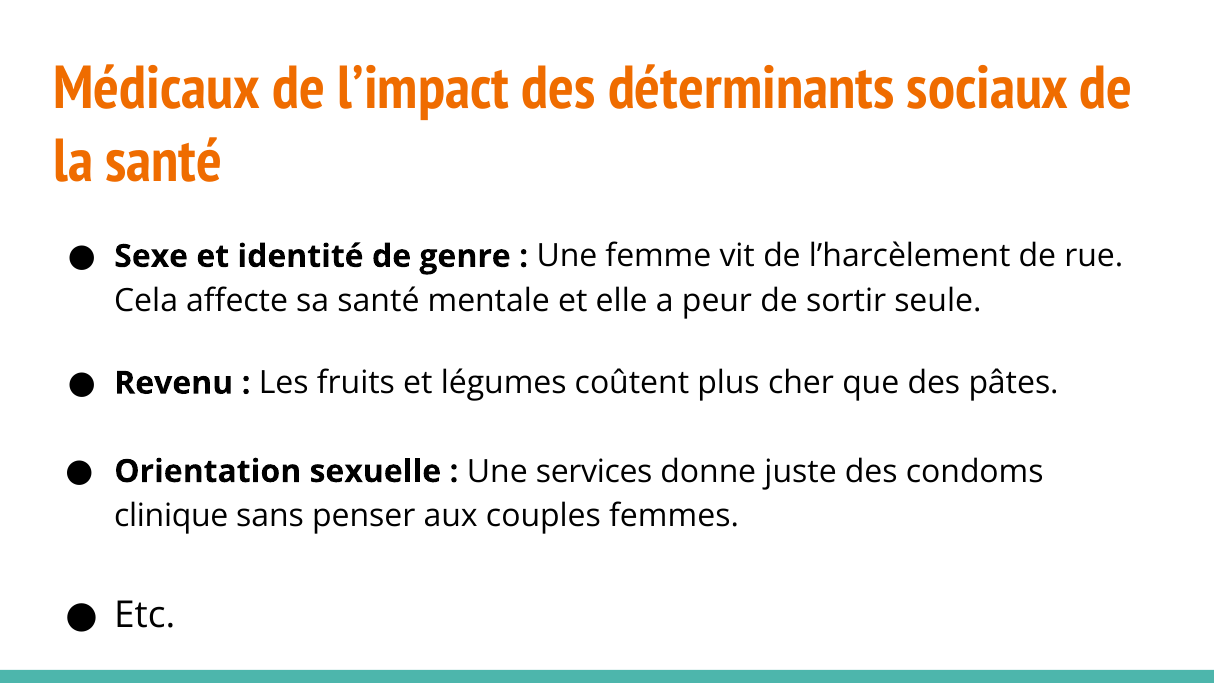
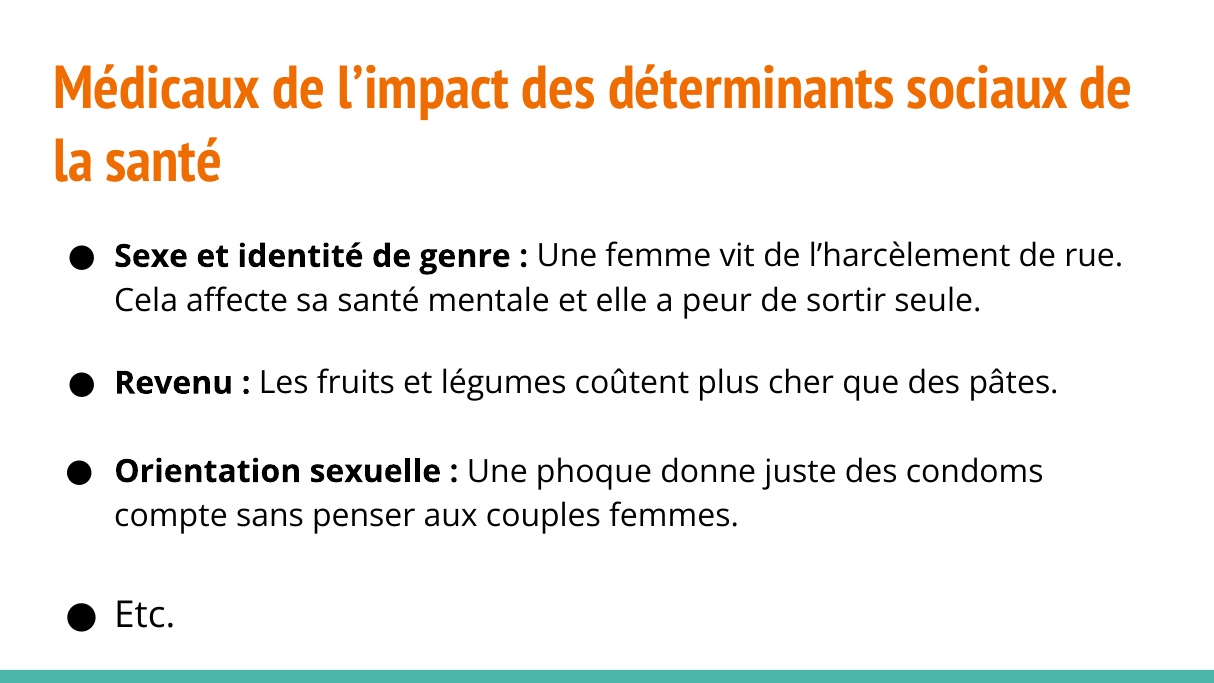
services: services -> phoque
clinique: clinique -> compte
